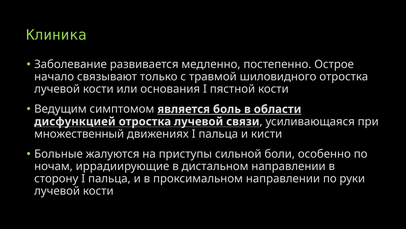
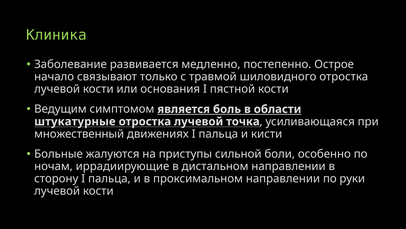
дисфункцией: дисфункцией -> штукатурные
связи: связи -> точка
